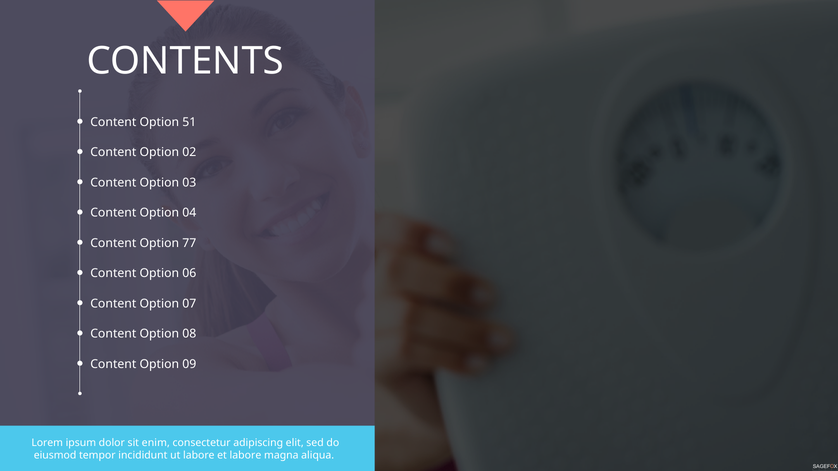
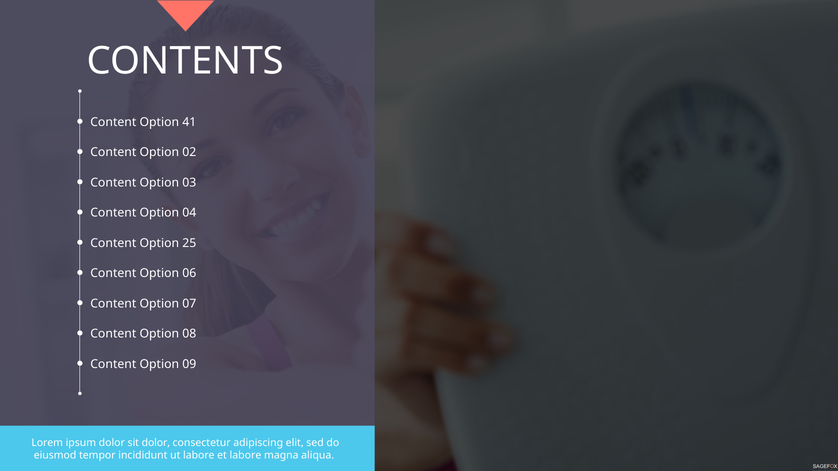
51: 51 -> 41
77: 77 -> 25
sit enim: enim -> dolor
